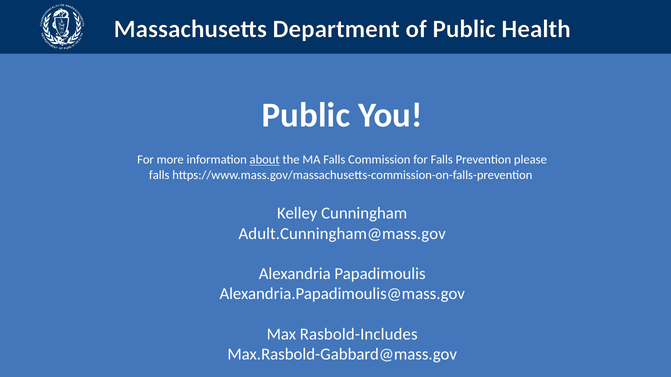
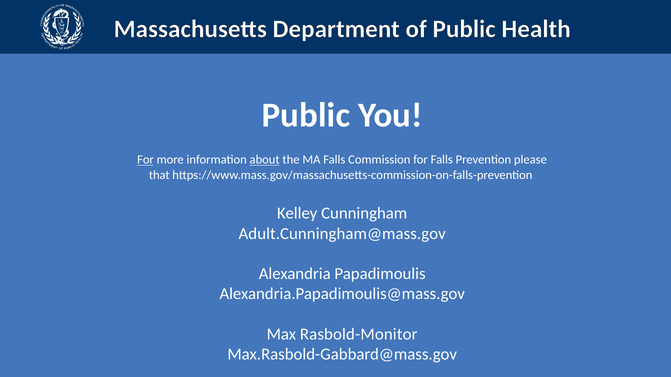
For at (146, 160) underline: none -> present
falls at (159, 175): falls -> that
Rasbold-Includes: Rasbold-Includes -> Rasbold-Monitor
